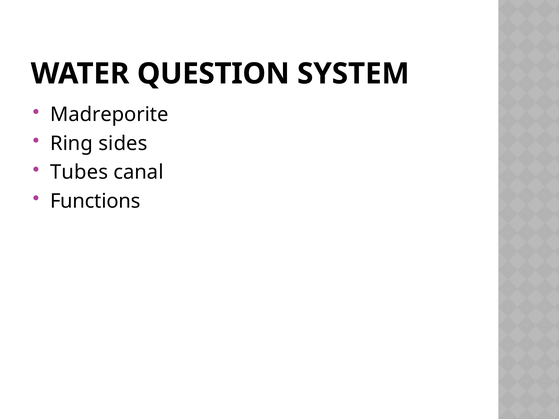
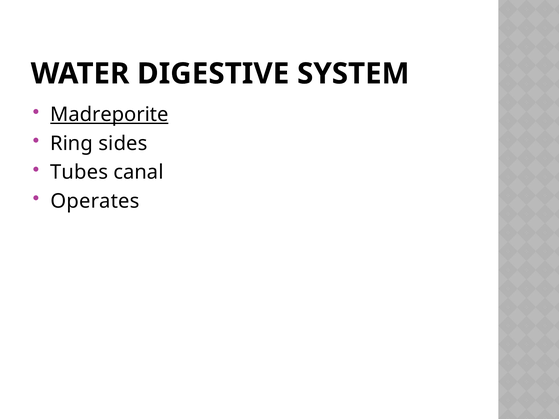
QUESTION: QUESTION -> DIGESTIVE
Madreporite underline: none -> present
Functions: Functions -> Operates
